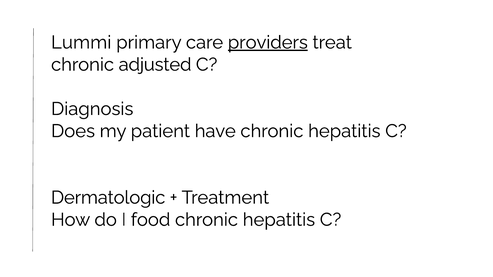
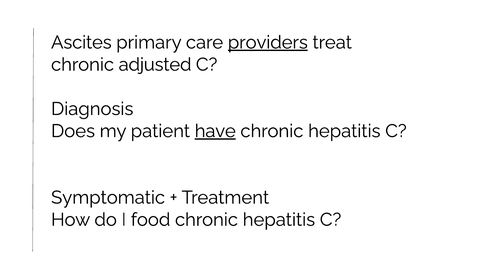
Lummi: Lummi -> Ascites
have underline: none -> present
Dermatologic: Dermatologic -> Symptomatic
